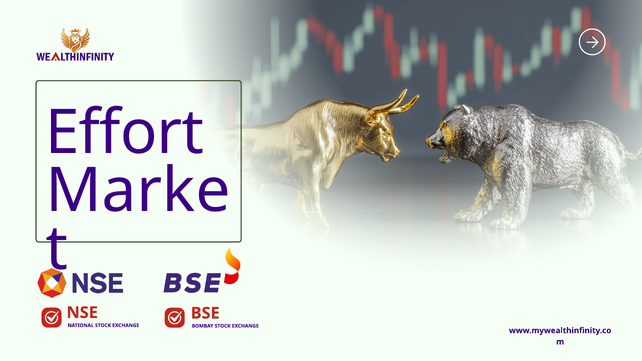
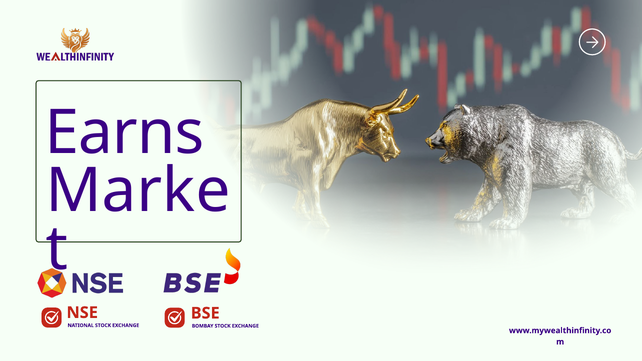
Effort: Effort -> Earns
